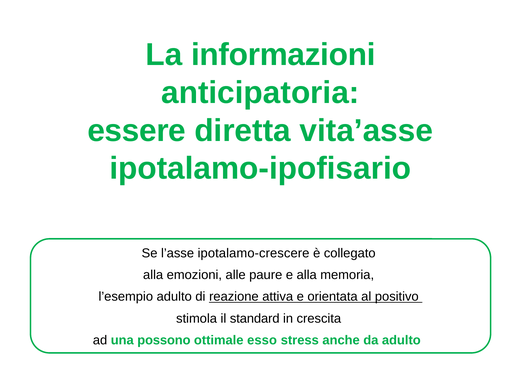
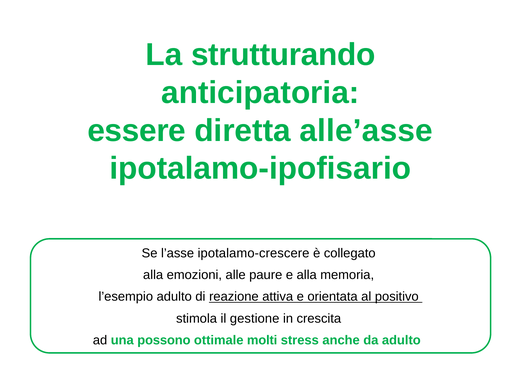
informazioni: informazioni -> strutturando
vita’asse: vita’asse -> alle’asse
standard: standard -> gestione
esso: esso -> molti
